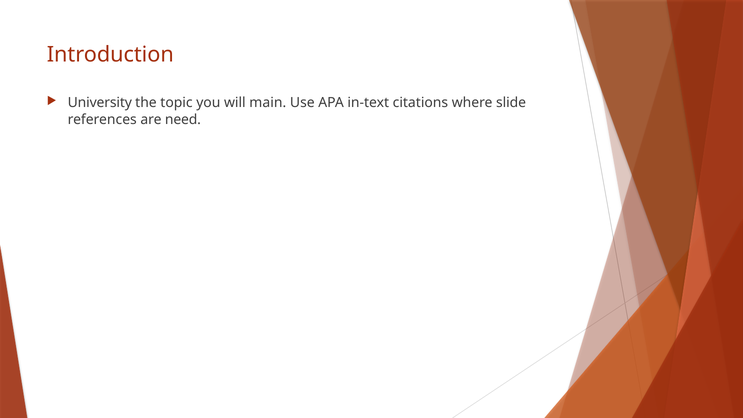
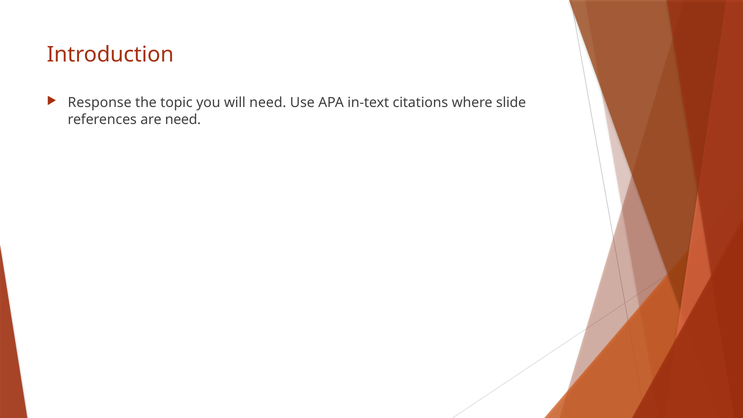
University: University -> Response
will main: main -> need
